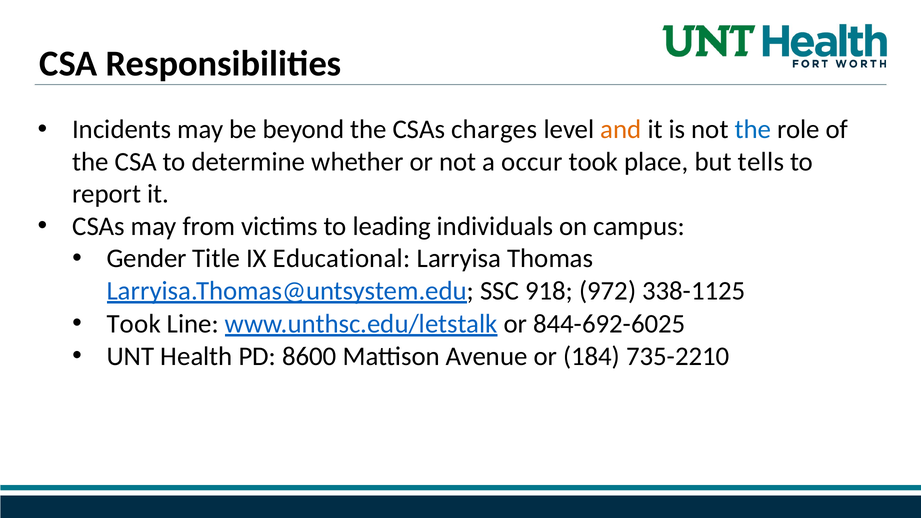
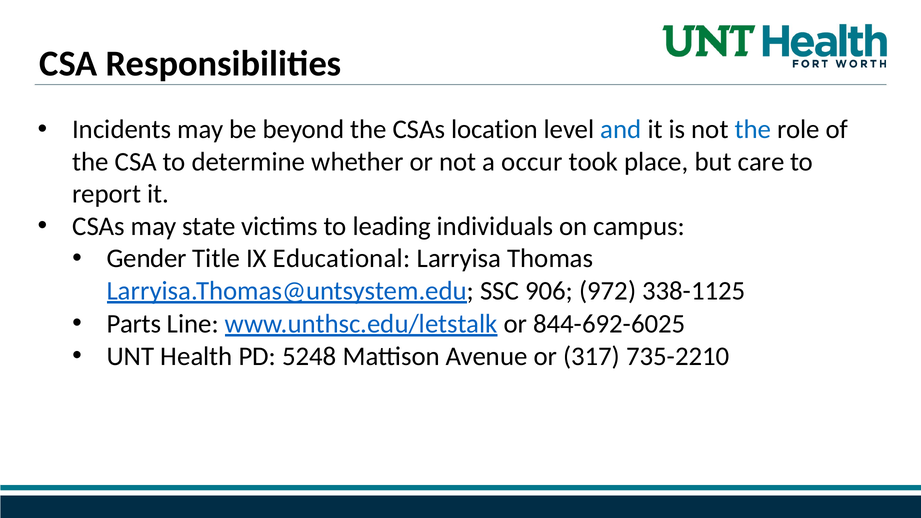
charges: charges -> location
and colour: orange -> blue
tells: tells -> care
from: from -> state
918: 918 -> 906
Took at (134, 324): Took -> Parts
8600: 8600 -> 5248
184: 184 -> 317
